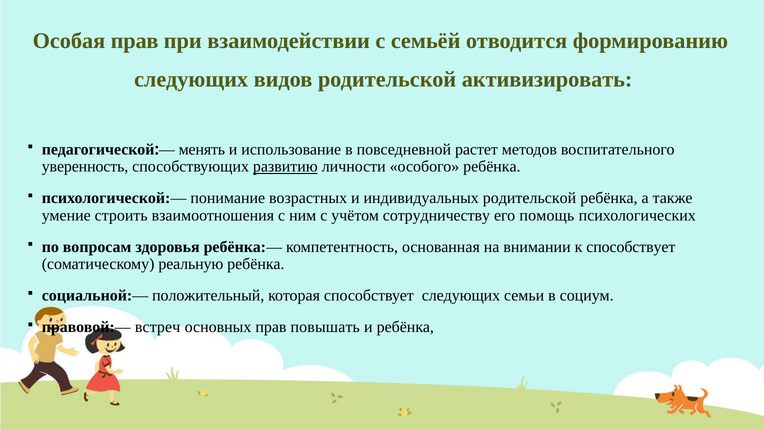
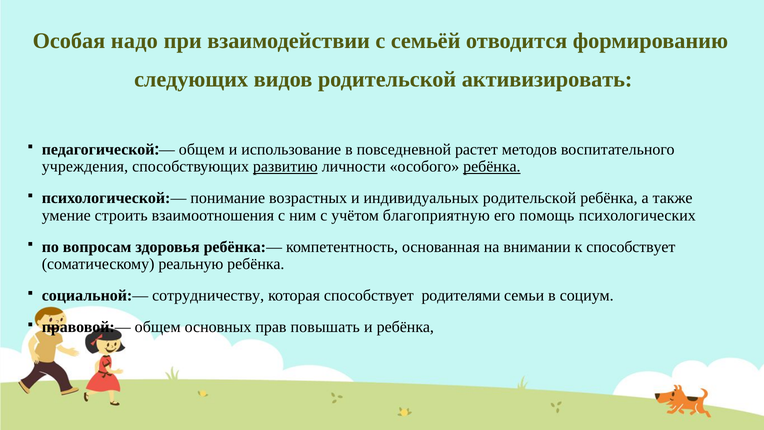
Особая прав: прав -> надо
менять at (202, 149): менять -> общем
уверенность: уверенность -> учреждения
ребёнка at (492, 166) underline: none -> present
сотрудничеству: сотрудничеству -> благоприятную
положительный: положительный -> сотрудничеству
способствует следующих: следующих -> родителями
правовой:— встреч: встреч -> общем
